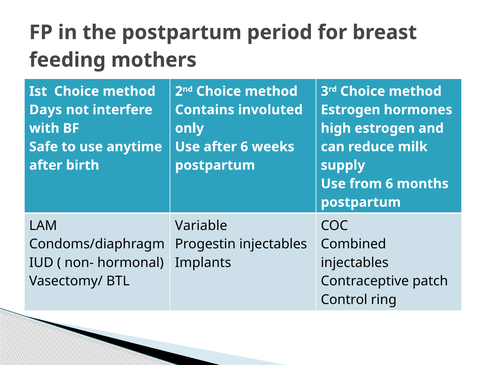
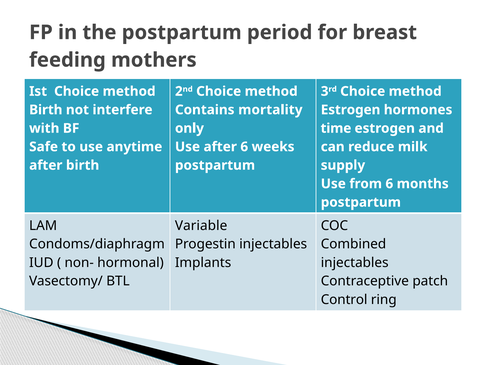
Days at (46, 110): Days -> Birth
involuted: involuted -> mortality
high: high -> time
